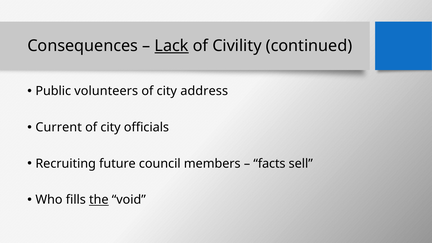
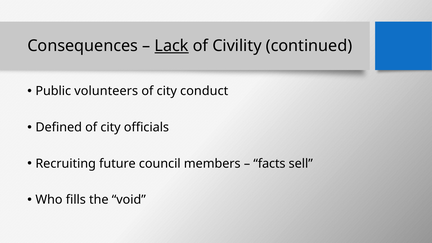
address: address -> conduct
Current: Current -> Defined
the underline: present -> none
